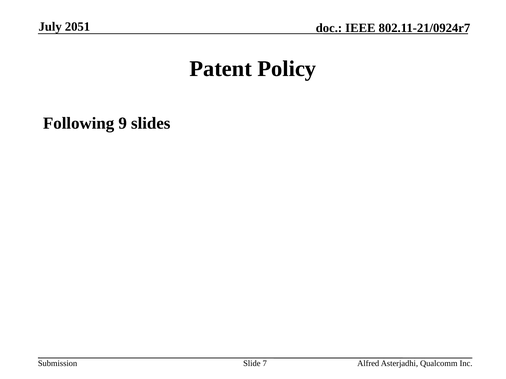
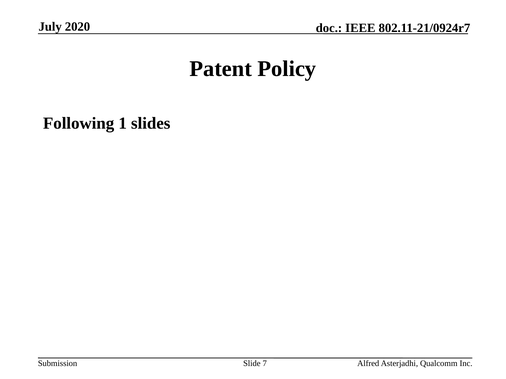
2051: 2051 -> 2020
9: 9 -> 1
